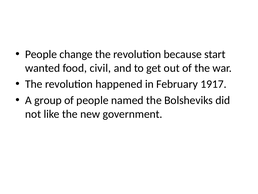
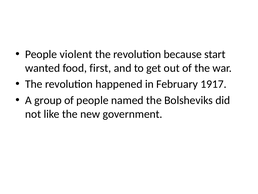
change: change -> violent
civil: civil -> first
